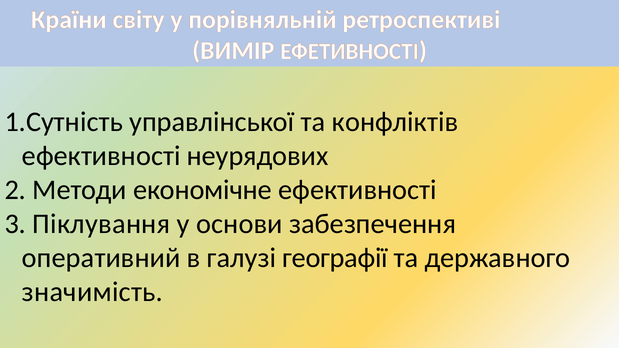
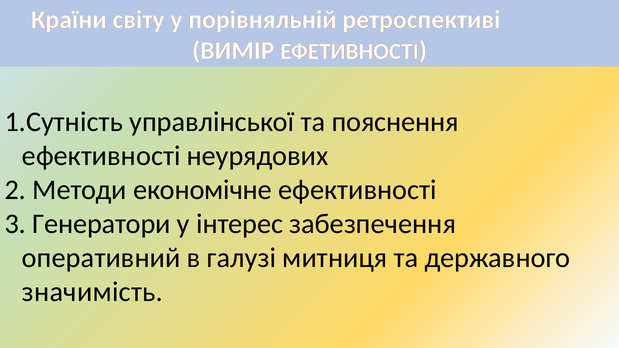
конфліктів: конфліктів -> пояснення
Піклування: Піклування -> Генератори
основи: основи -> інтерес
географії: географії -> митниця
